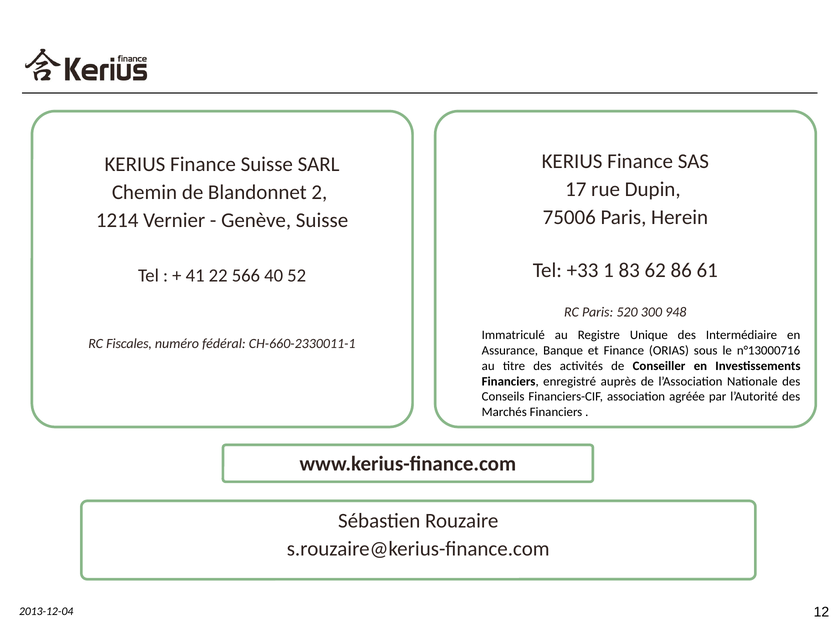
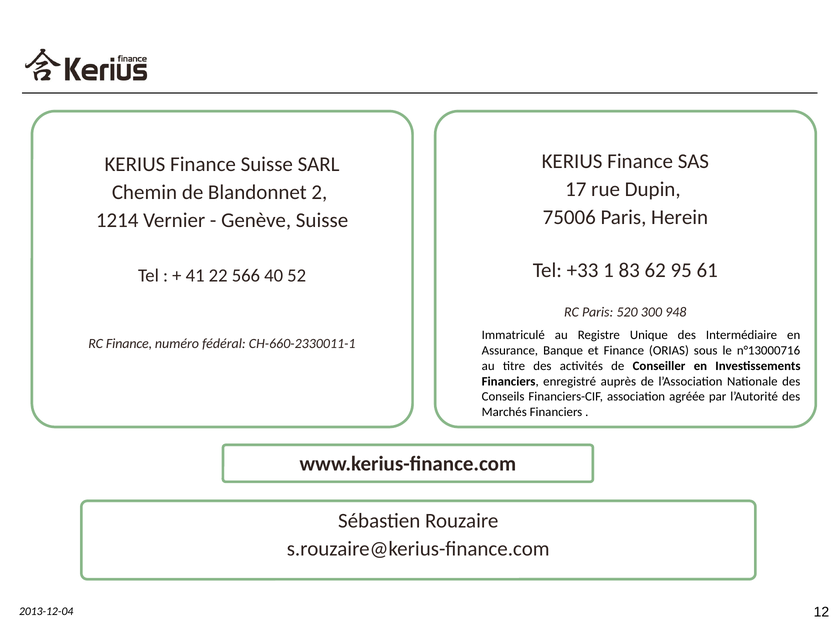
86: 86 -> 95
RC Fiscales: Fiscales -> Finance
